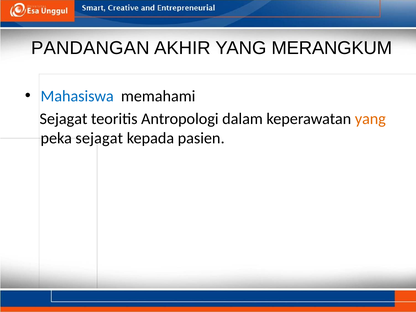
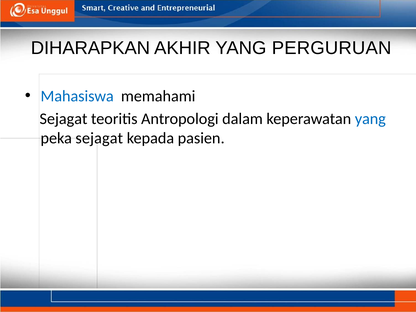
PANDANGAN: PANDANGAN -> DIHARAPKAN
MERANGKUM: MERANGKUM -> PERGURUAN
yang at (370, 119) colour: orange -> blue
